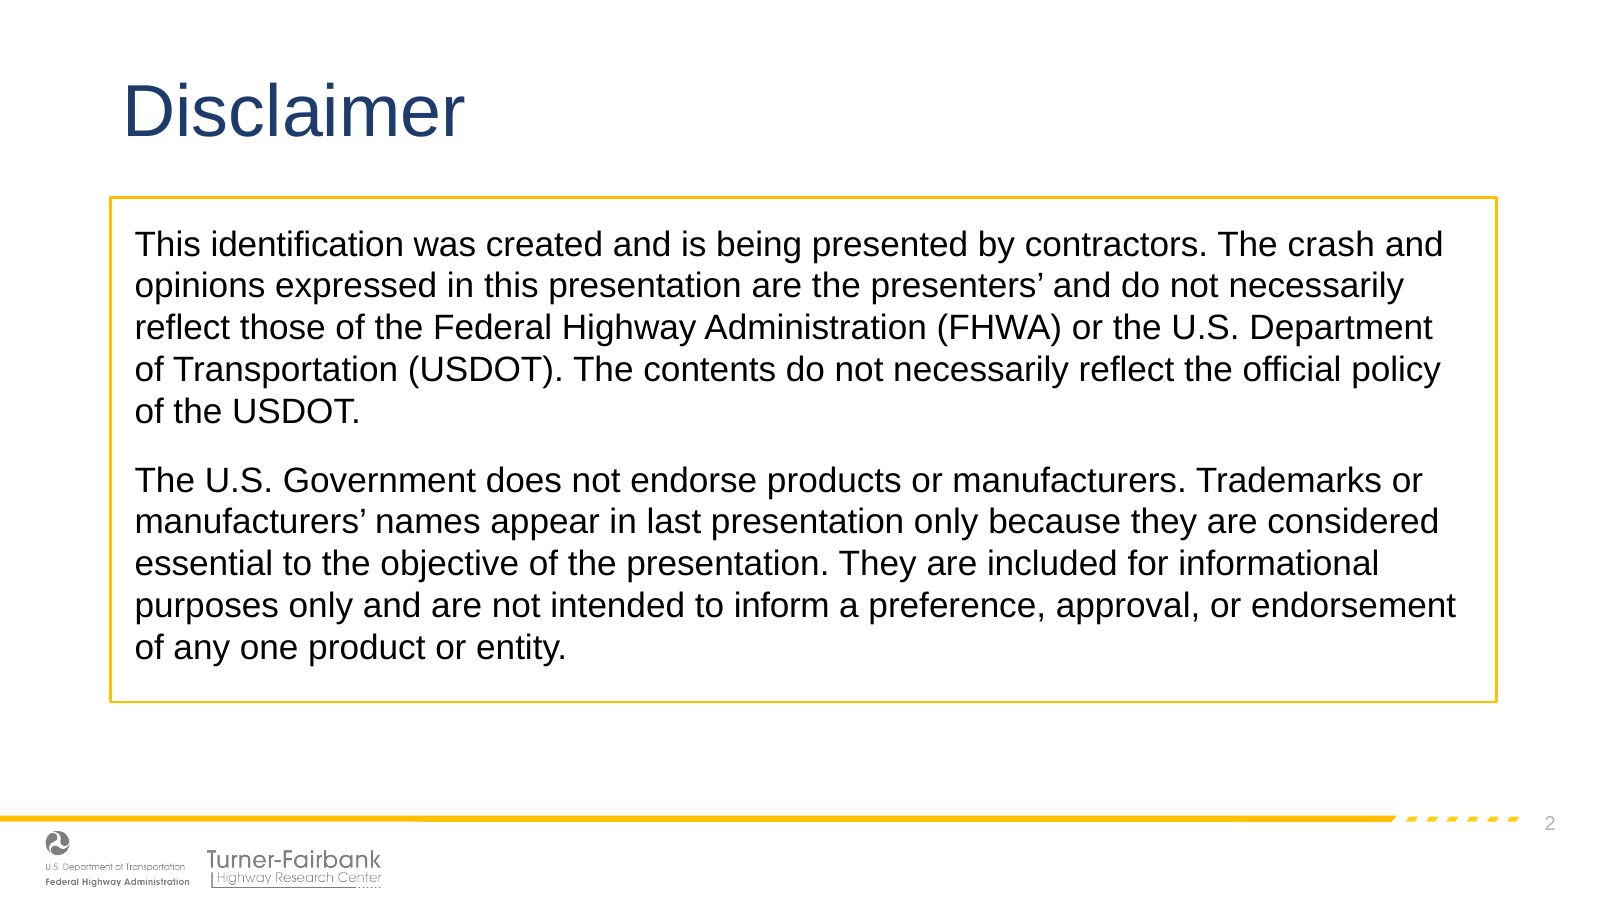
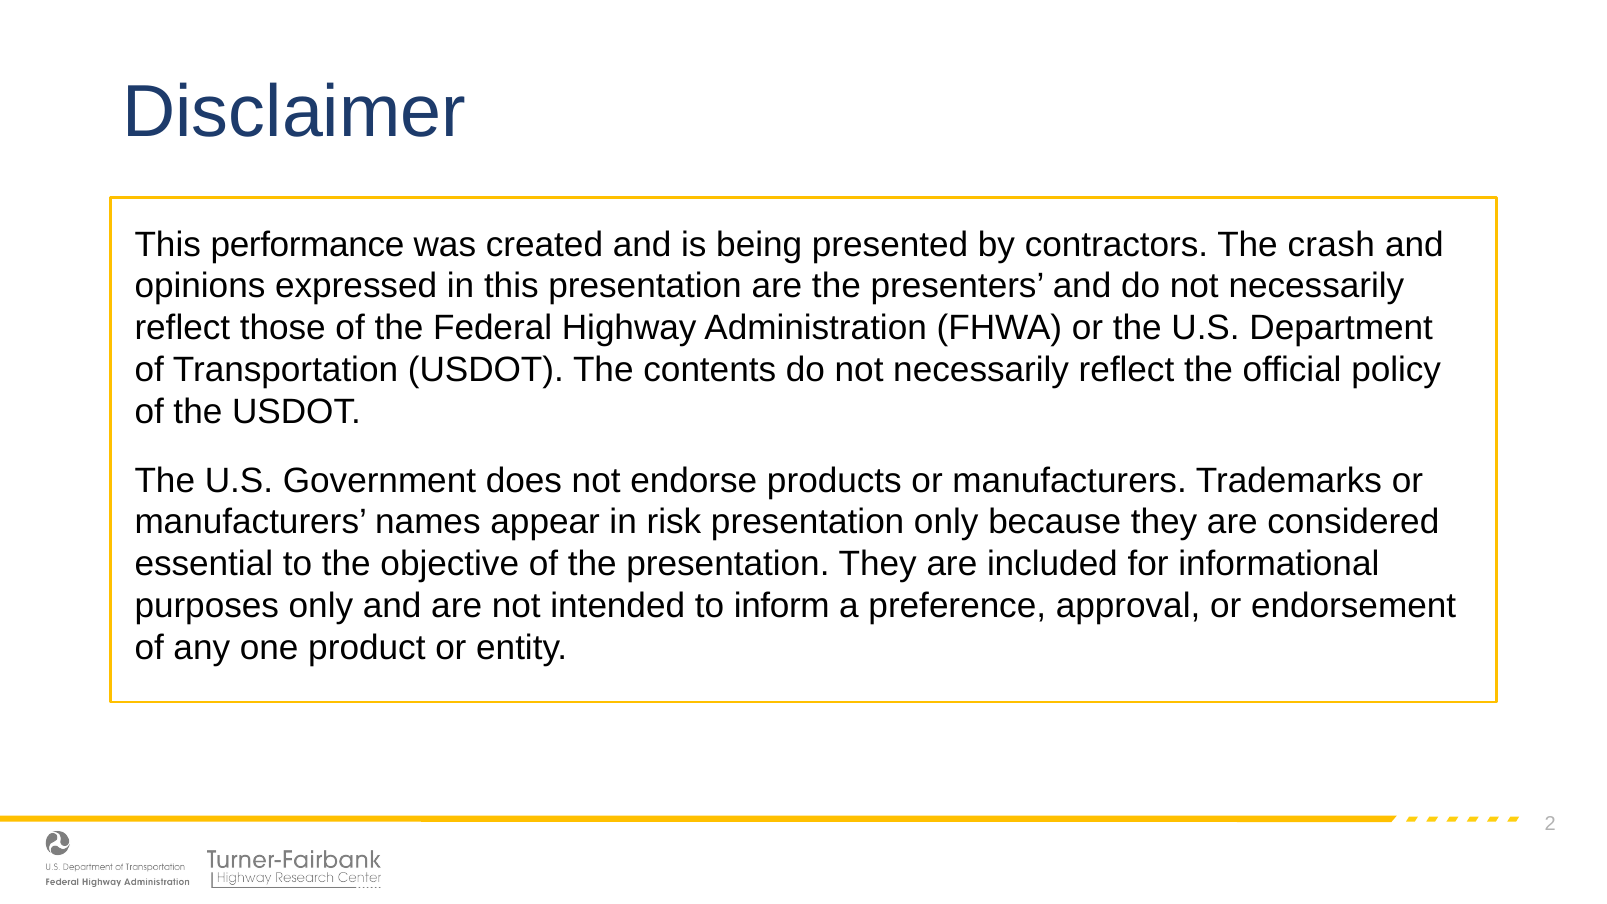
identification: identification -> performance
last: last -> risk
